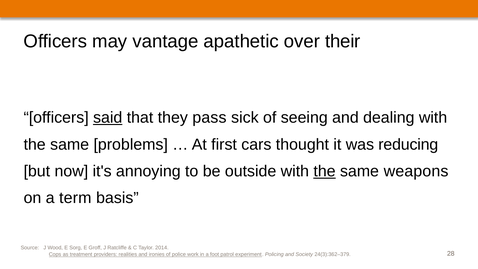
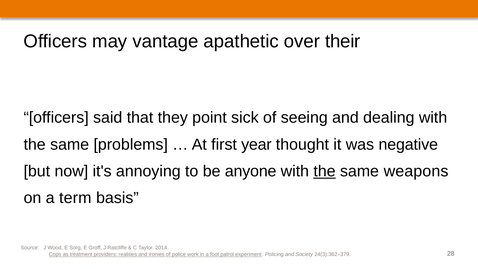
said underline: present -> none
pass: pass -> point
cars: cars -> year
reducing: reducing -> negative
outside: outside -> anyone
